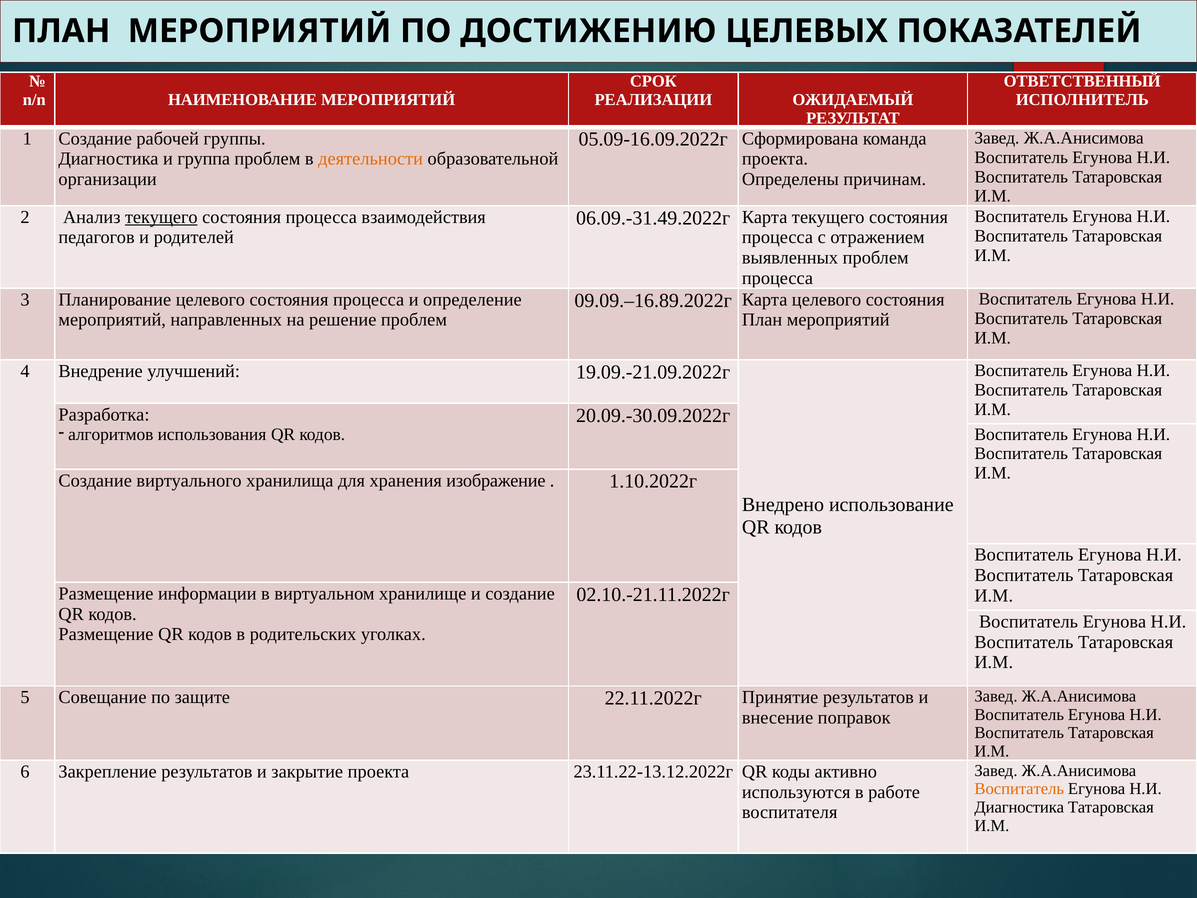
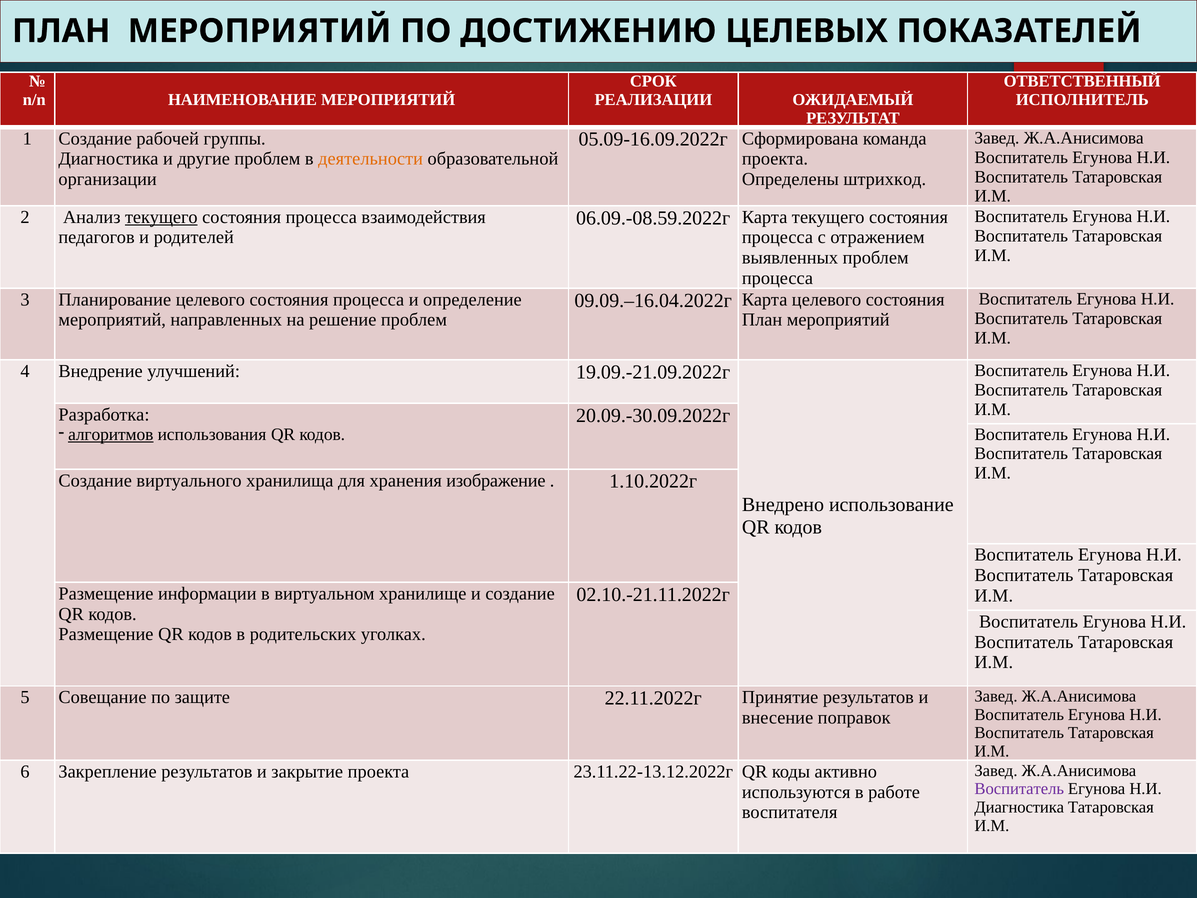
группа: группа -> другие
причинам: причинам -> штрихкод
06.09.-31.49.2022г: 06.09.-31.49.2022г -> 06.09.-08.59.2022г
09.09.–16.89.2022г: 09.09.–16.89.2022г -> 09.09.–16.04.2022г
алгоритмов underline: none -> present
Воспитатель at (1019, 789) colour: orange -> purple
